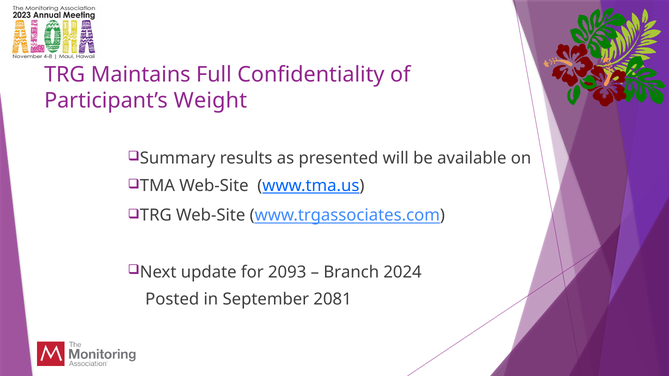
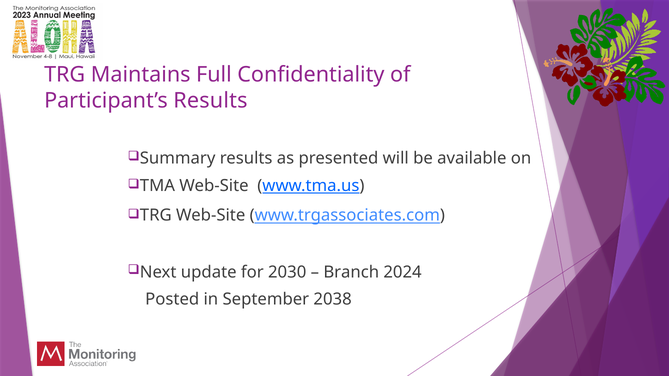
Participant’s Weight: Weight -> Results
2093: 2093 -> 2030
2081: 2081 -> 2038
